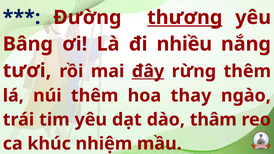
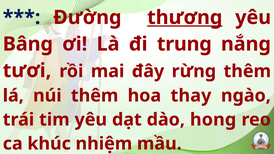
nhiều: nhiều -> trung
đây underline: present -> none
thâm: thâm -> hong
